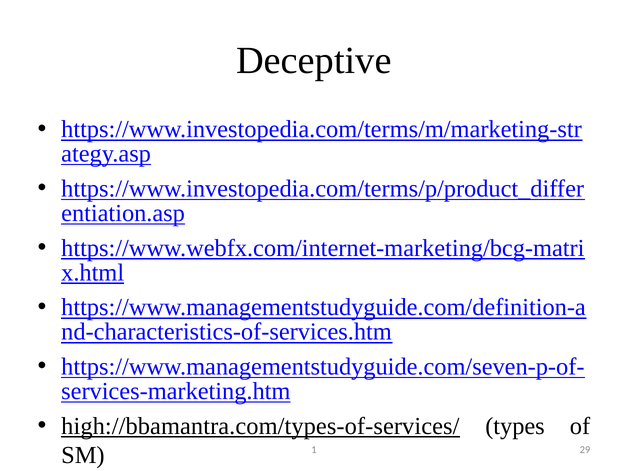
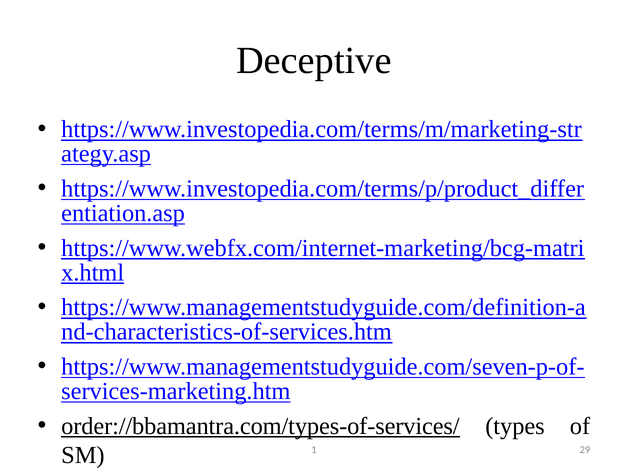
high://bbamantra.com/types-of-services/: high://bbamantra.com/types-of-services/ -> order://bbamantra.com/types-of-services/
